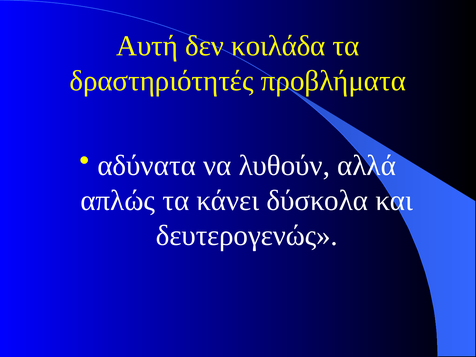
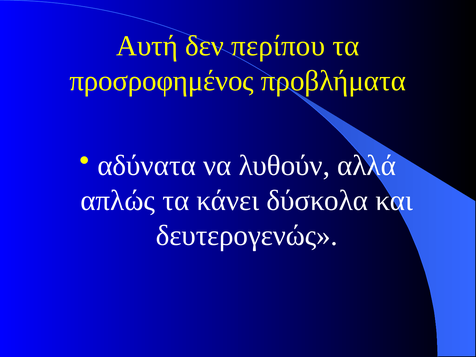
κοιλάδα: κοιλάδα -> περίπου
δραστηριότητές: δραστηριότητές -> προσροφημένος
